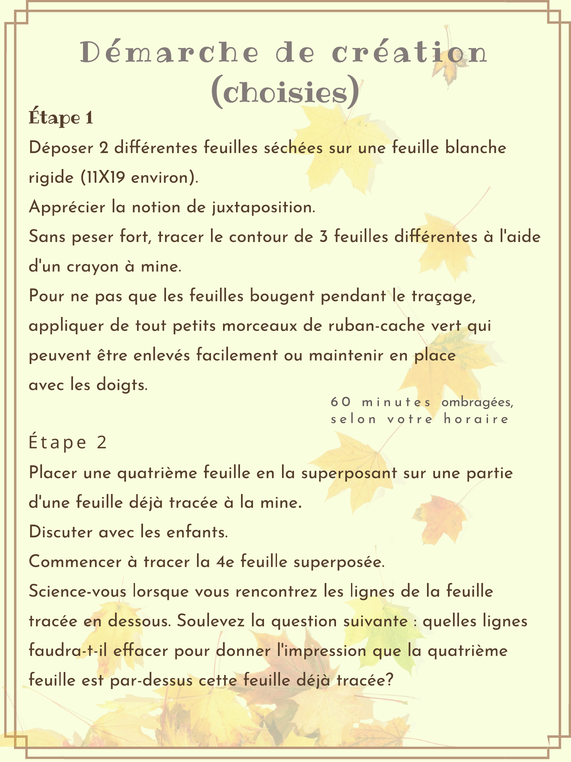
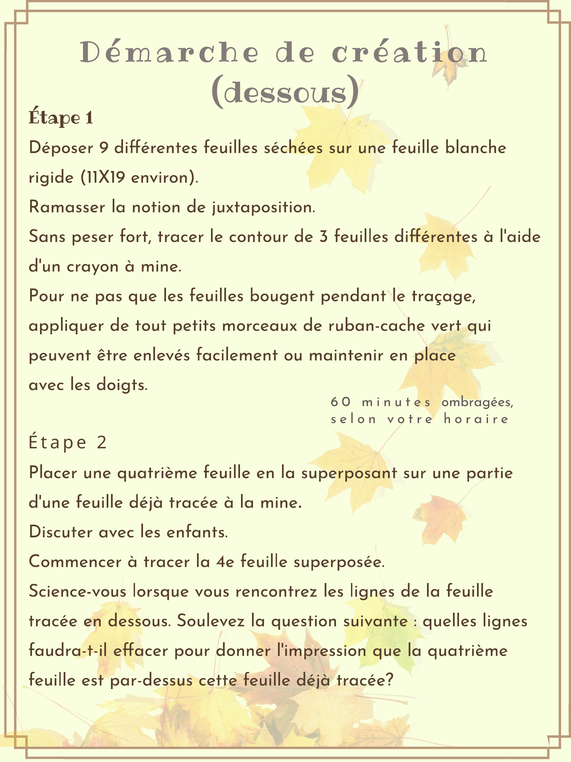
choisies at (285, 92): choisies -> dessous
Déposer 2: 2 -> 9
Apprécier: Apprécier -> Ramasser
